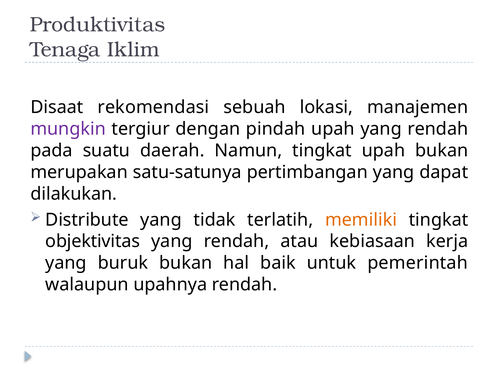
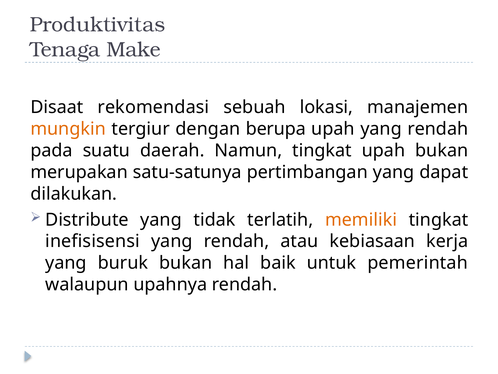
Iklim: Iklim -> Make
mungkin colour: purple -> orange
pindah: pindah -> berupa
objektivitas: objektivitas -> inefisisensi
